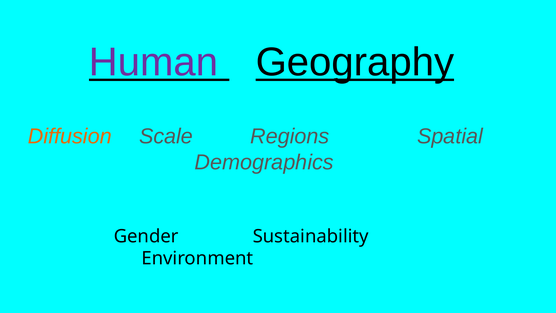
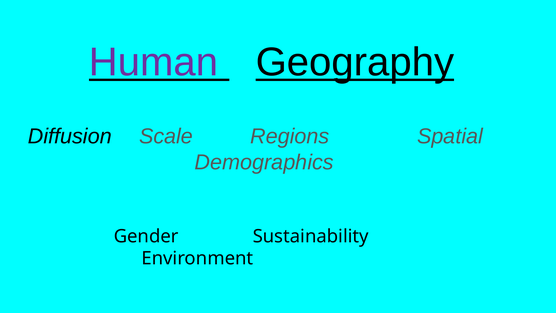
Diffusion colour: orange -> black
